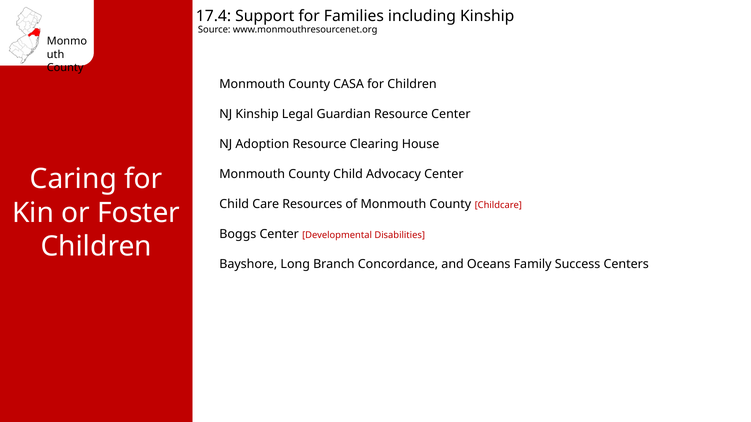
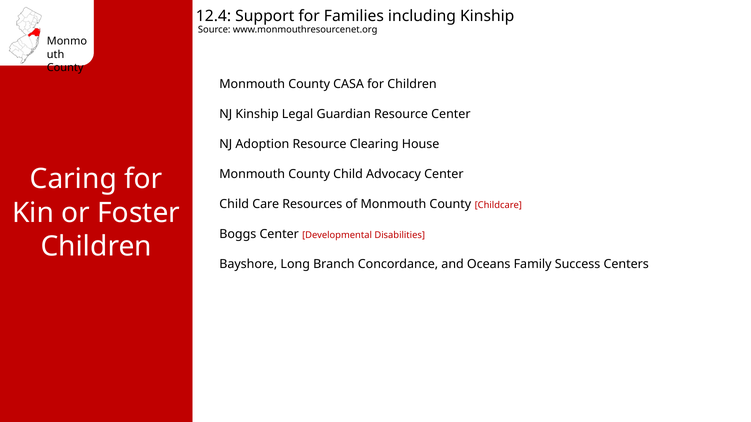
17.4: 17.4 -> 12.4
